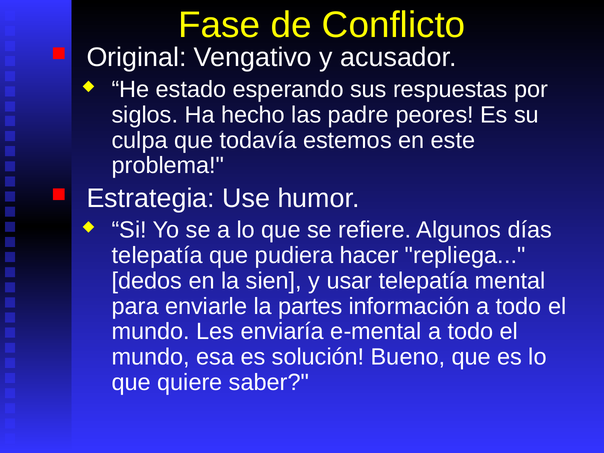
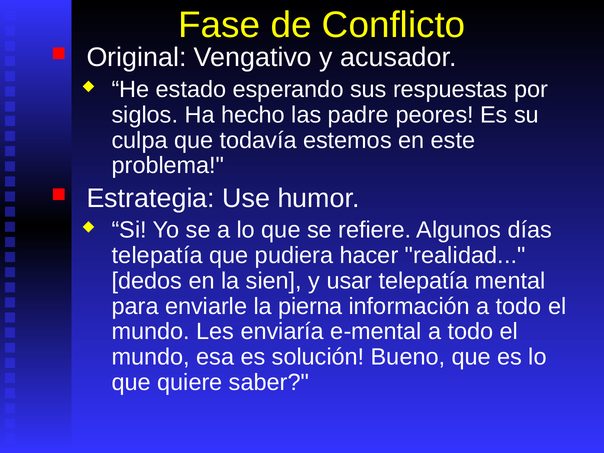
repliega: repliega -> realidad
partes: partes -> pierna
